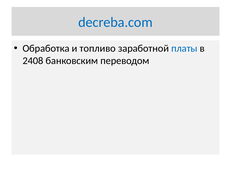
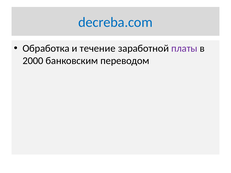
топливо: топливо -> течение
платы colour: blue -> purple
2408: 2408 -> 2000
